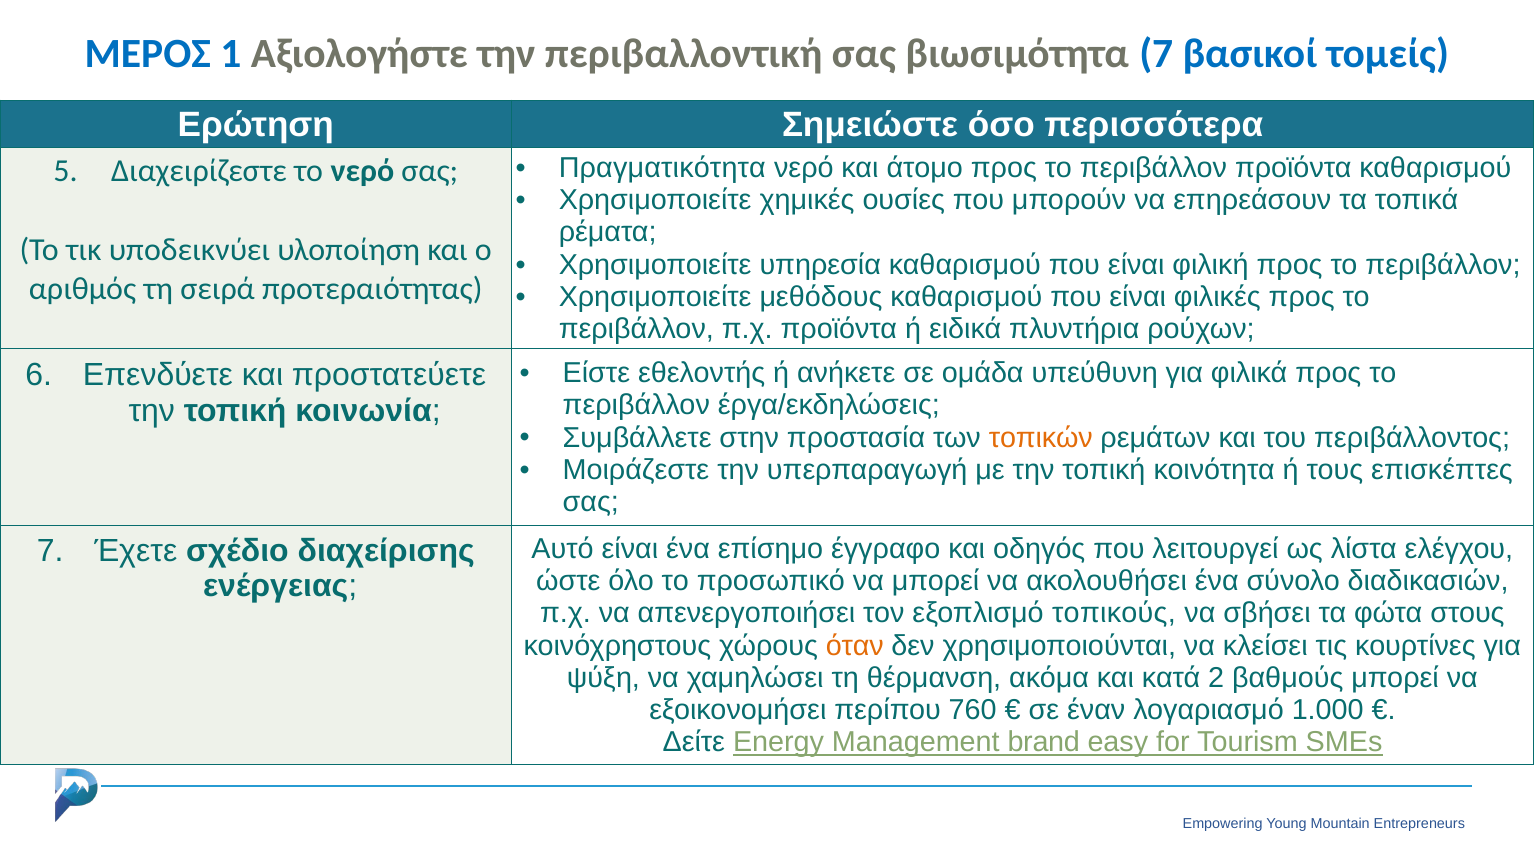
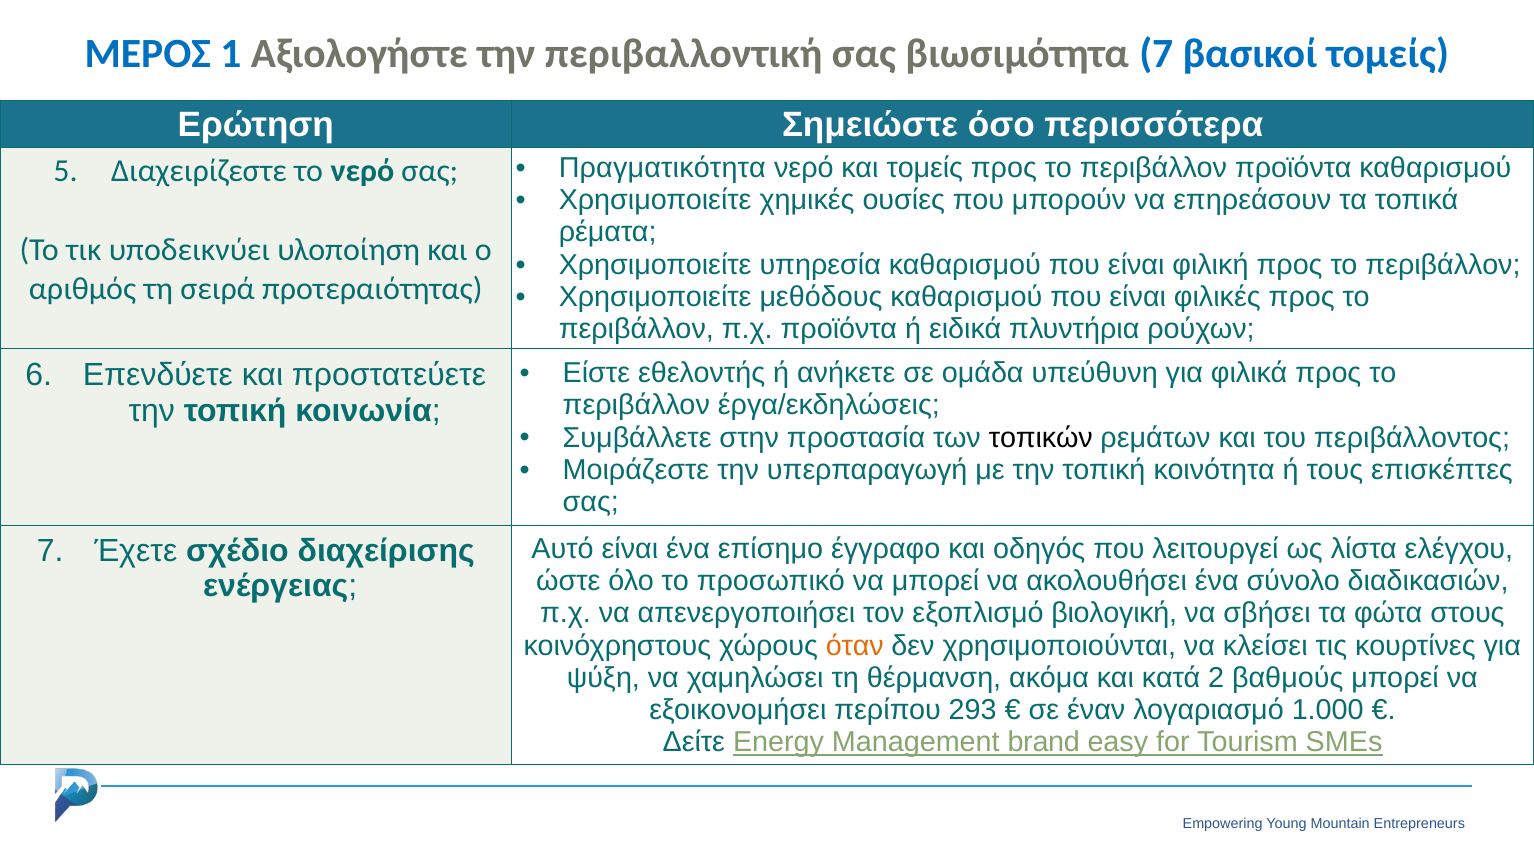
και άτομο: άτομο -> τομείς
τοπικών colour: orange -> black
τοπικούς: τοπικούς -> βιολογική
760: 760 -> 293
